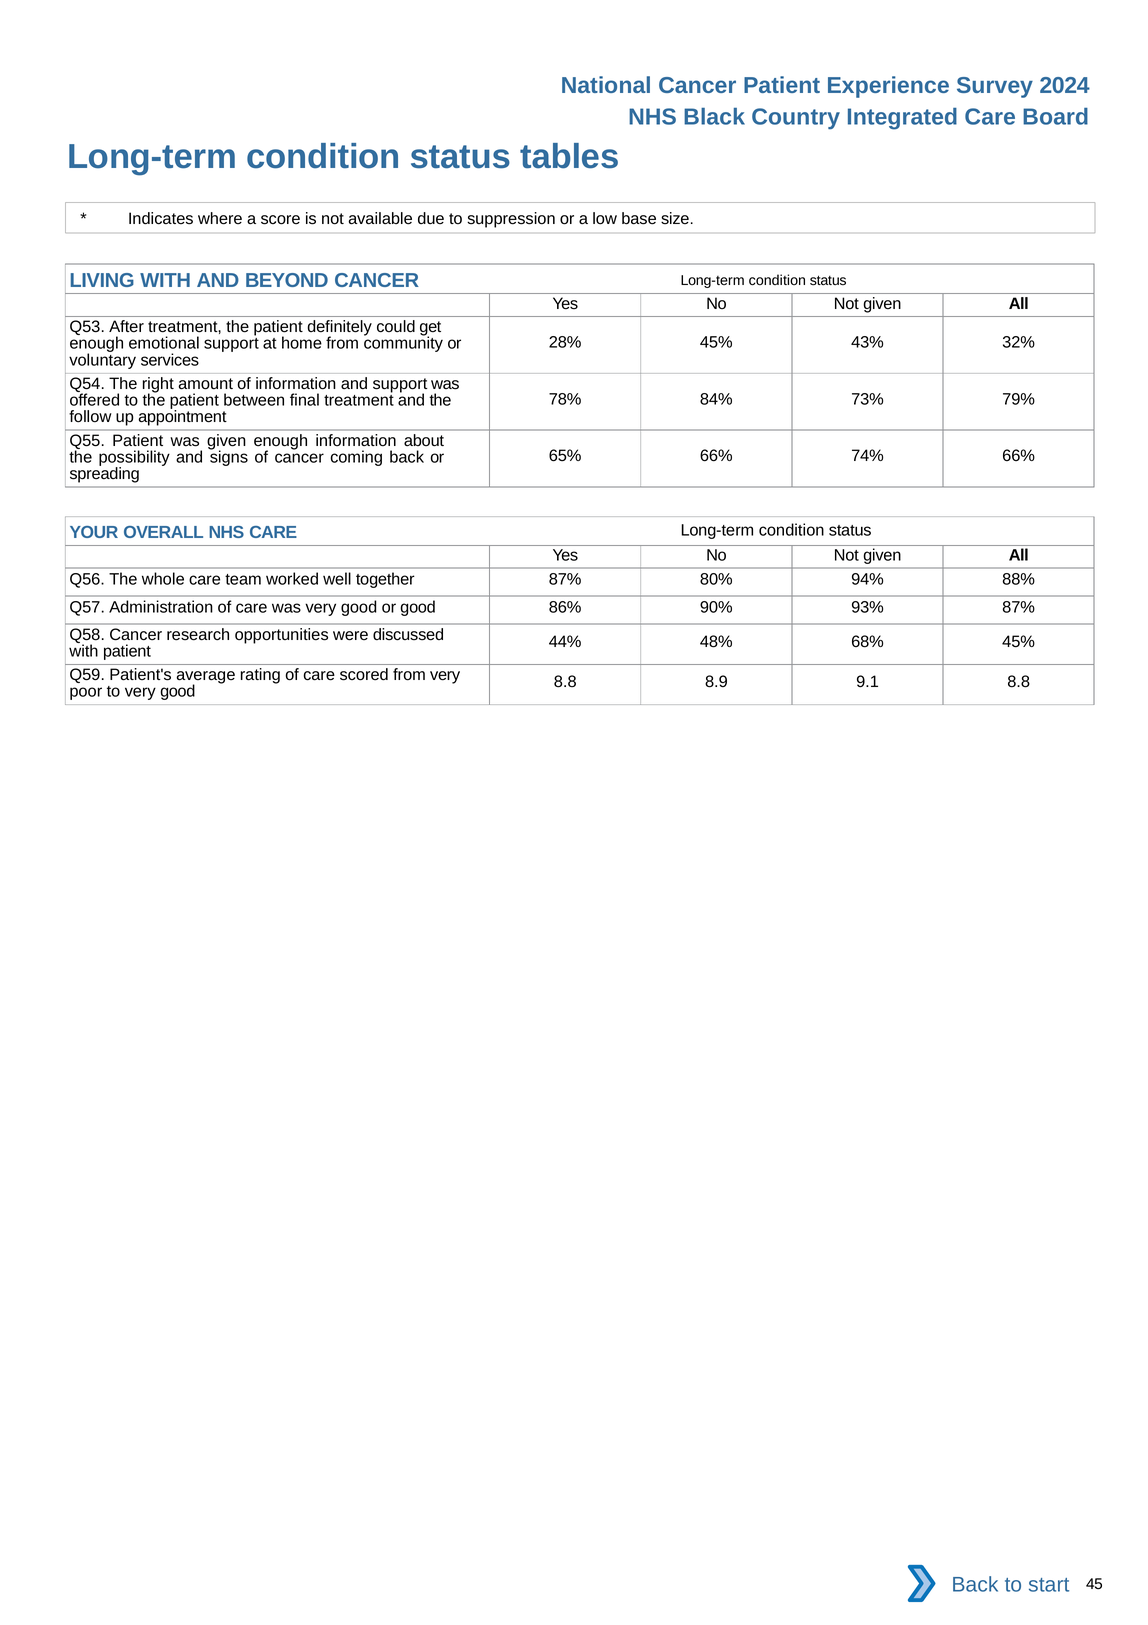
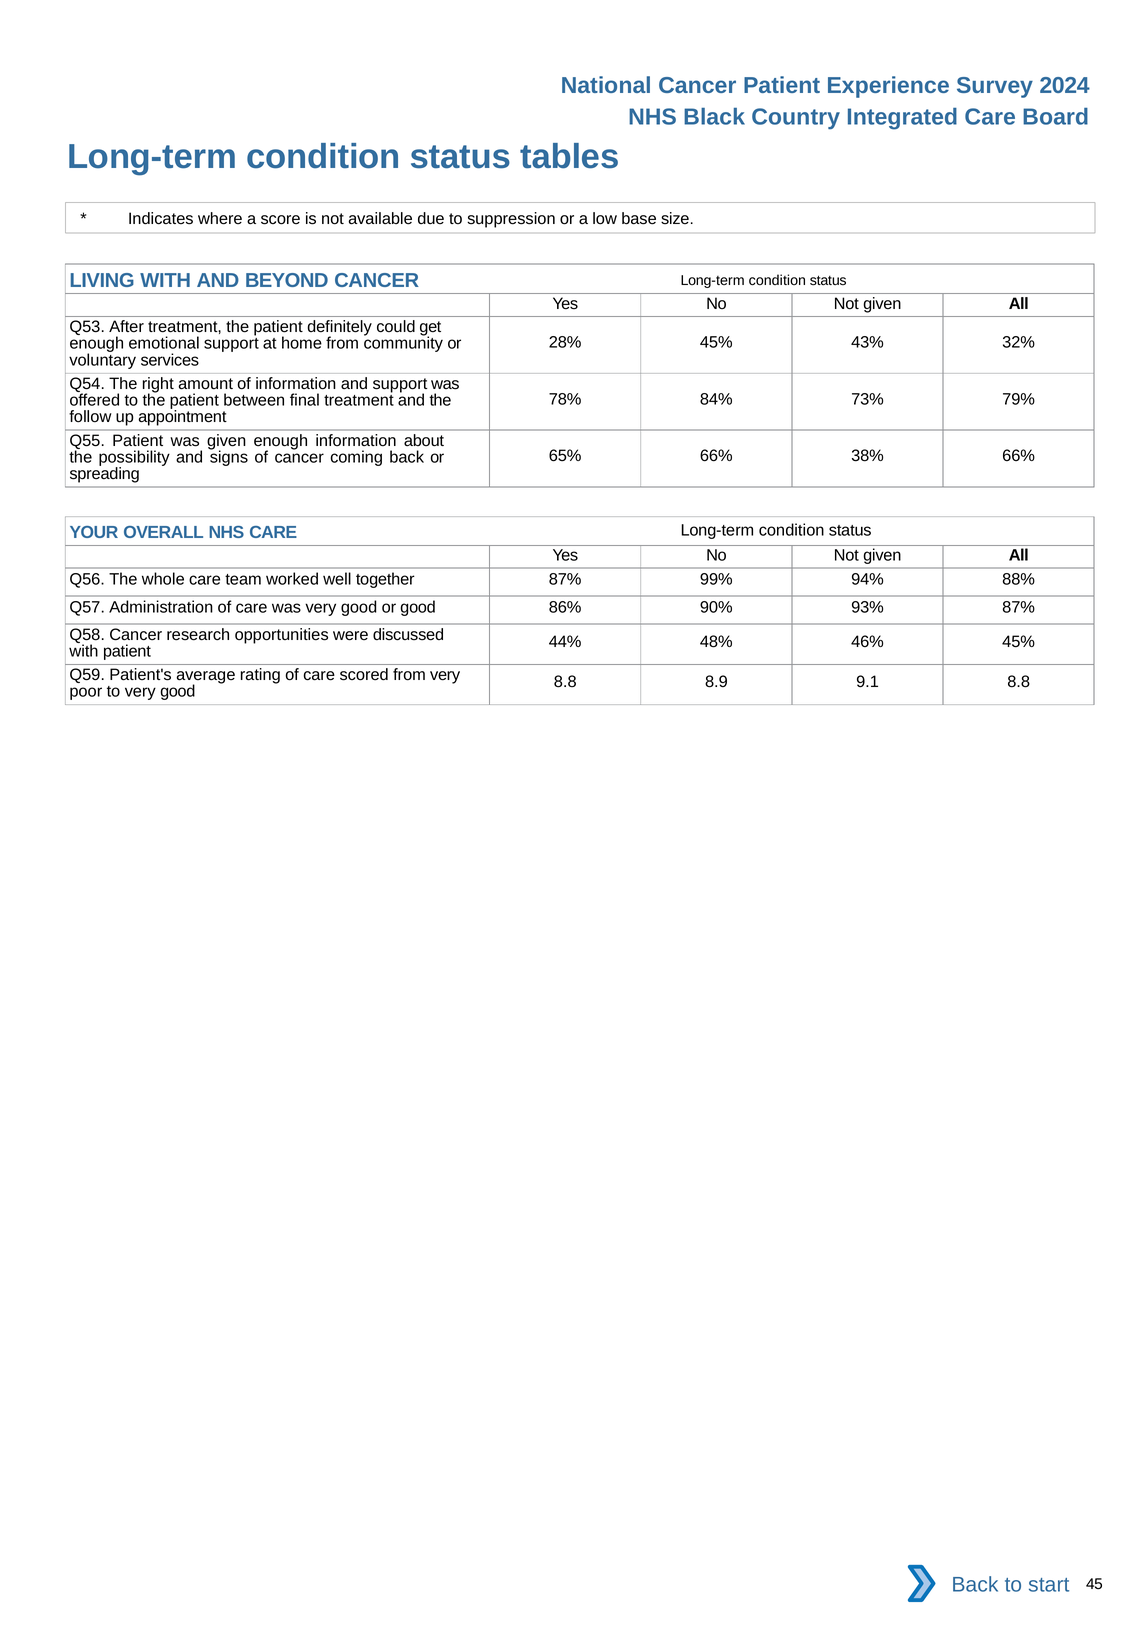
74%: 74% -> 38%
80%: 80% -> 99%
68%: 68% -> 46%
